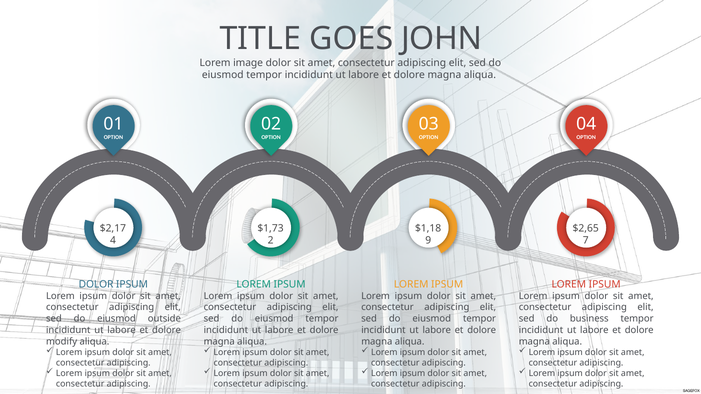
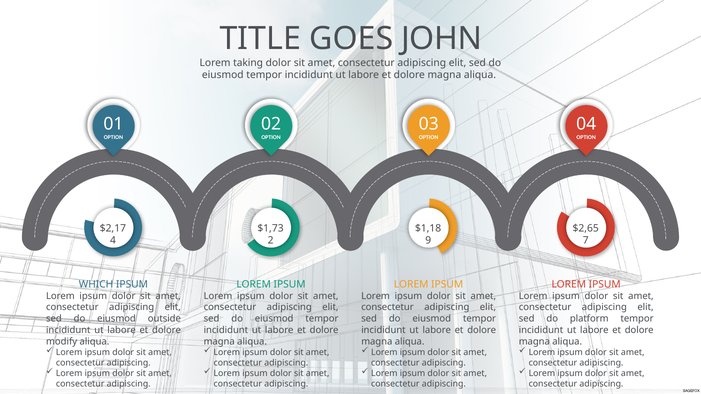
image: image -> taking
DOLOR at (96, 284): DOLOR -> WHICH
business: business -> platform
